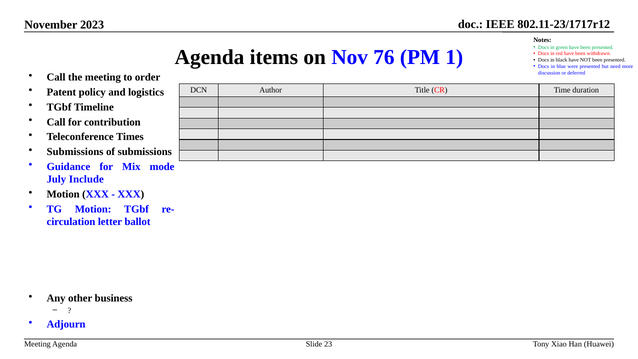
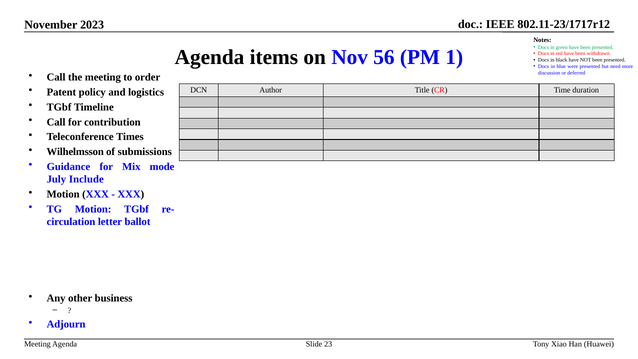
76: 76 -> 56
Submissions at (75, 152): Submissions -> Wilhelmsson
